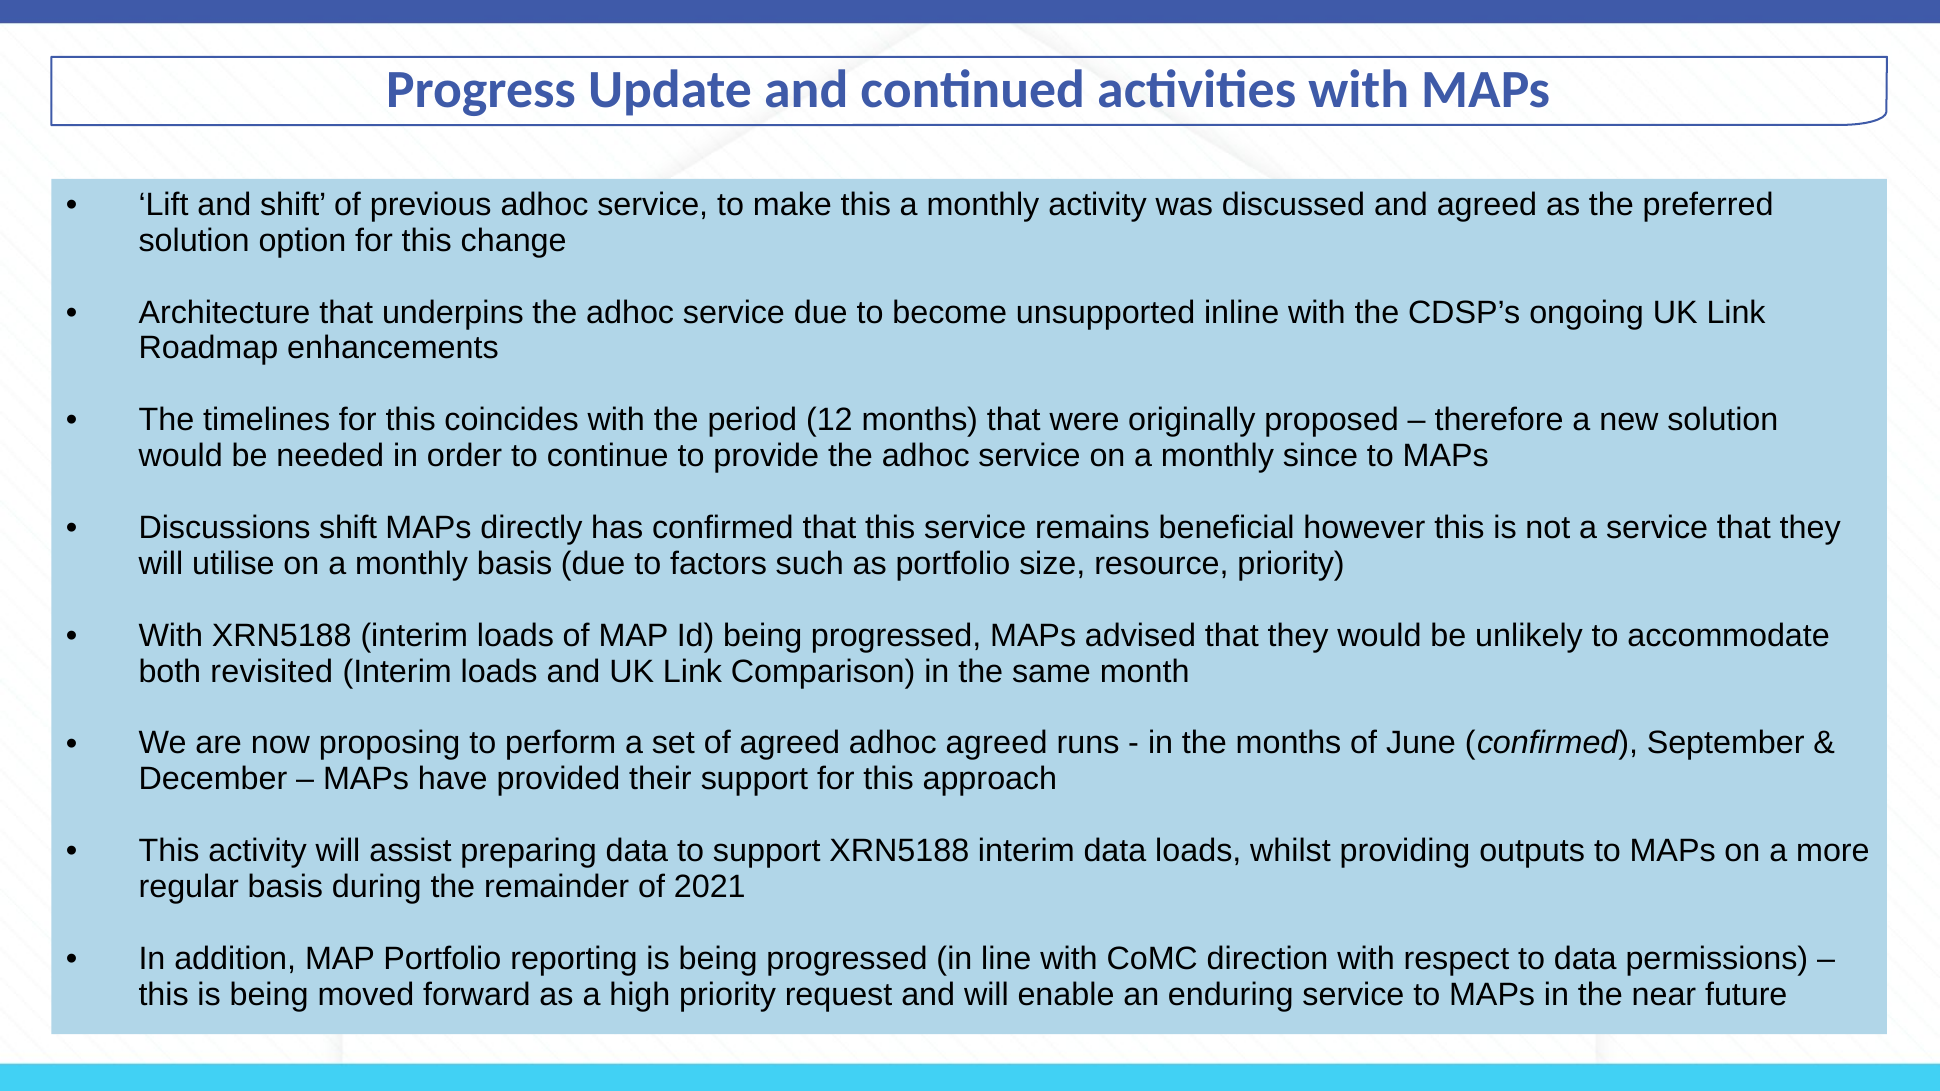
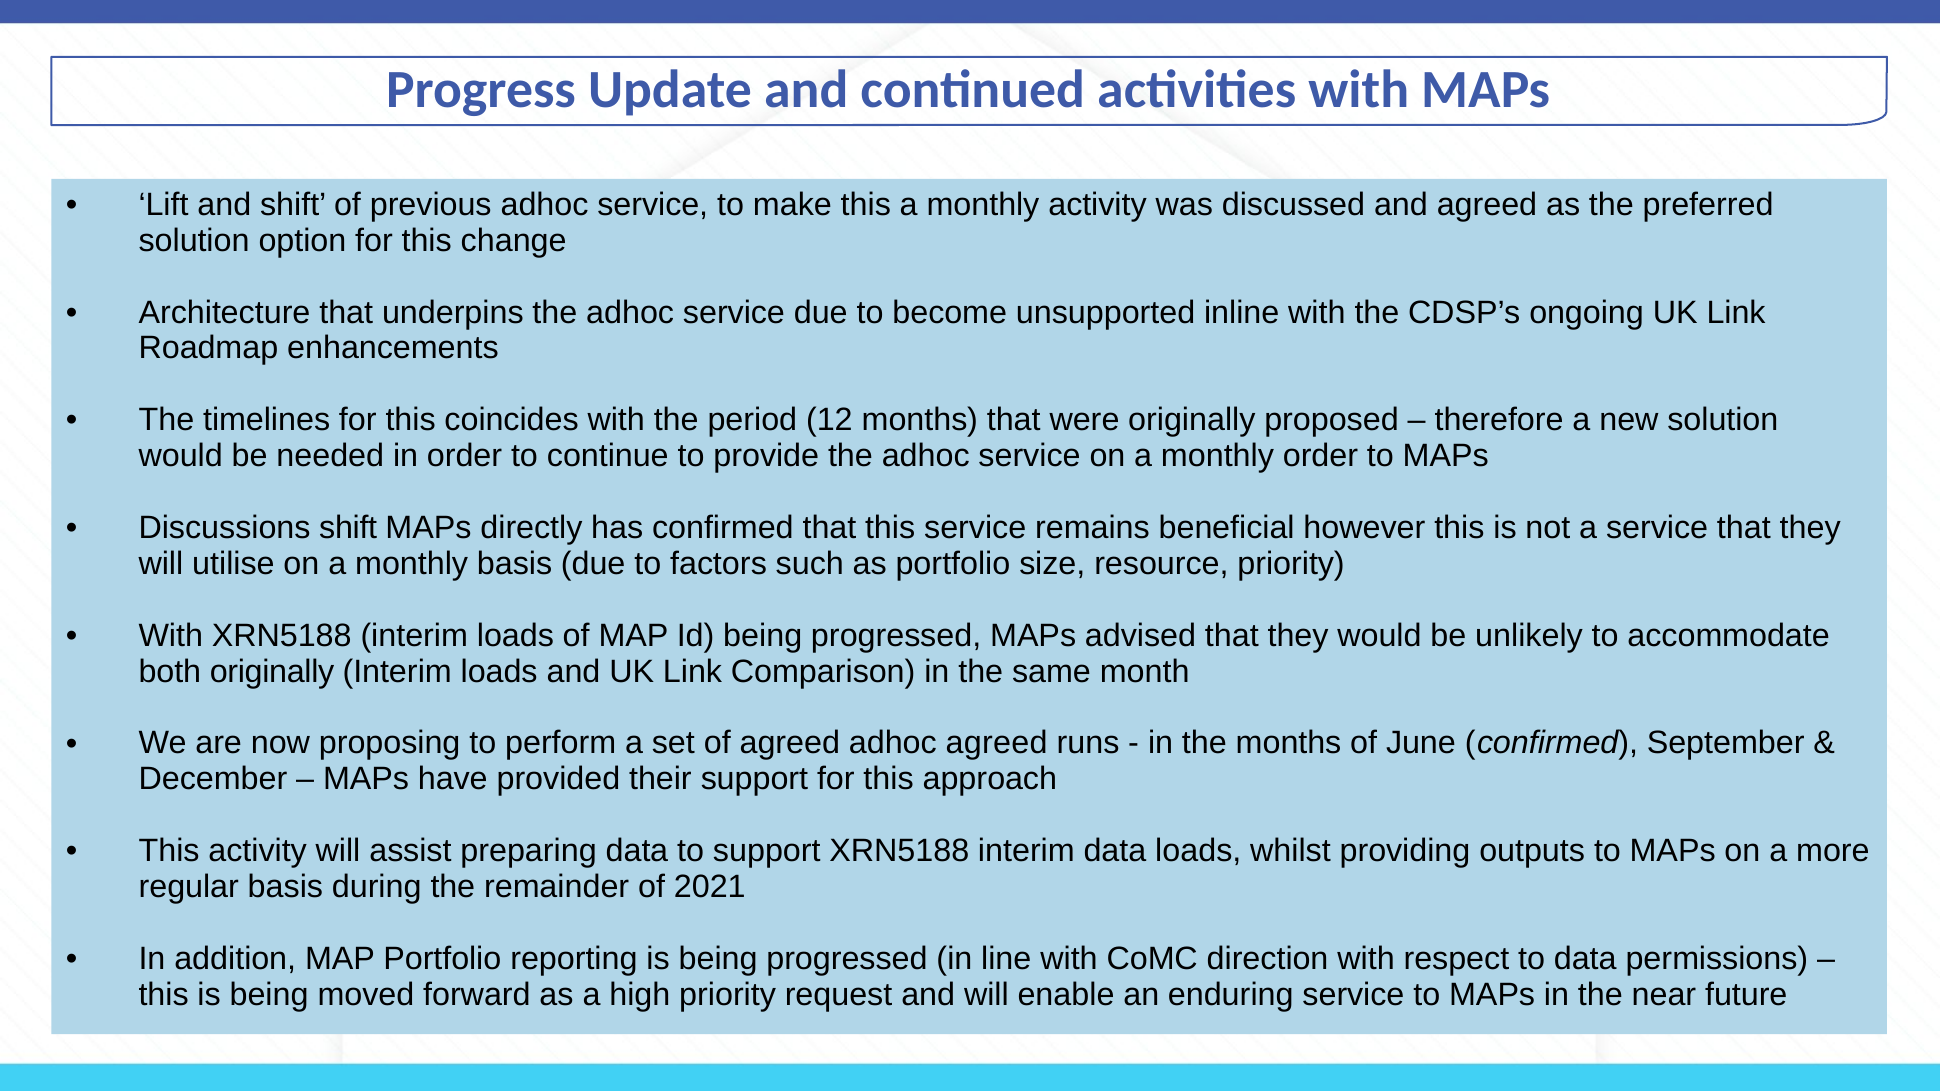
monthly since: since -> order
both revisited: revisited -> originally
